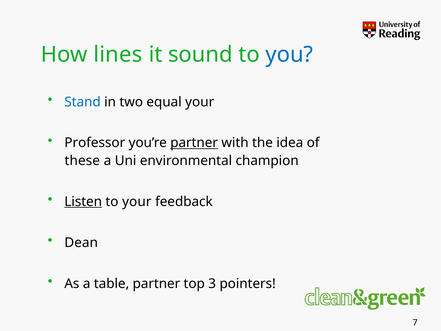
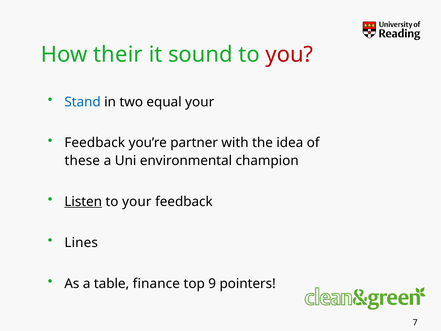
lines: lines -> their
you colour: blue -> red
Professor at (95, 143): Professor -> Feedback
partner at (194, 143) underline: present -> none
Dean: Dean -> Lines
table partner: partner -> finance
3: 3 -> 9
